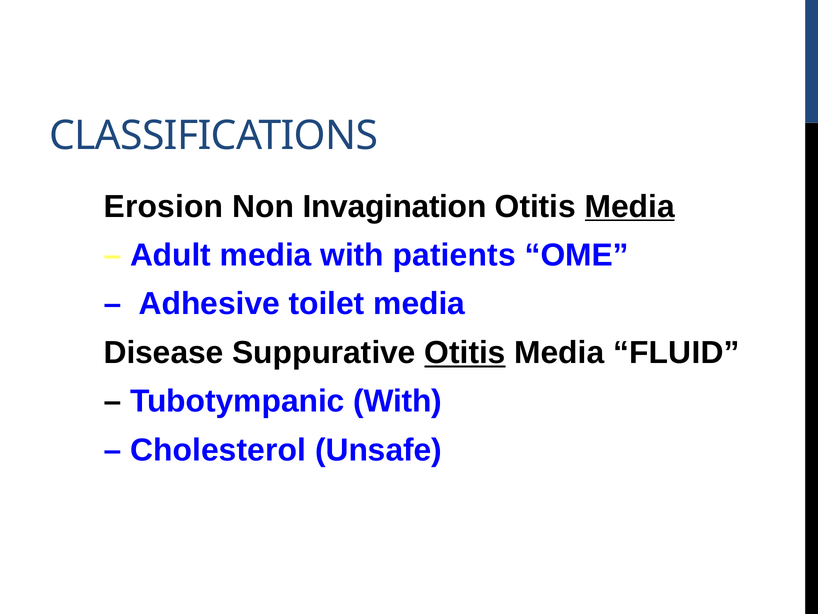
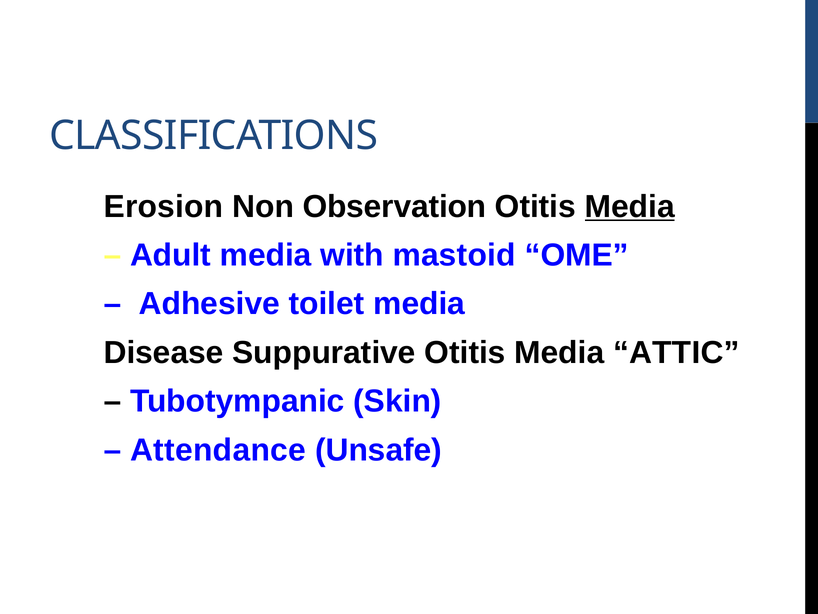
Invagination: Invagination -> Observation
patients: patients -> mastoid
Otitis at (465, 352) underline: present -> none
FLUID: FLUID -> ATTIC
Tubotympanic With: With -> Skin
Cholesterol: Cholesterol -> Attendance
